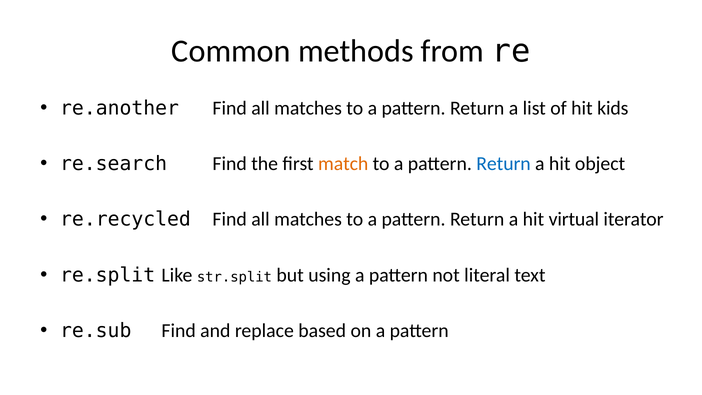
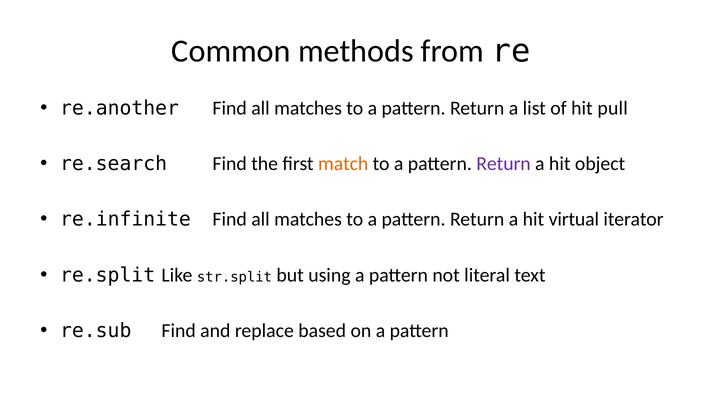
kids: kids -> pull
Return at (504, 164) colour: blue -> purple
re.recycled: re.recycled -> re.infinite
